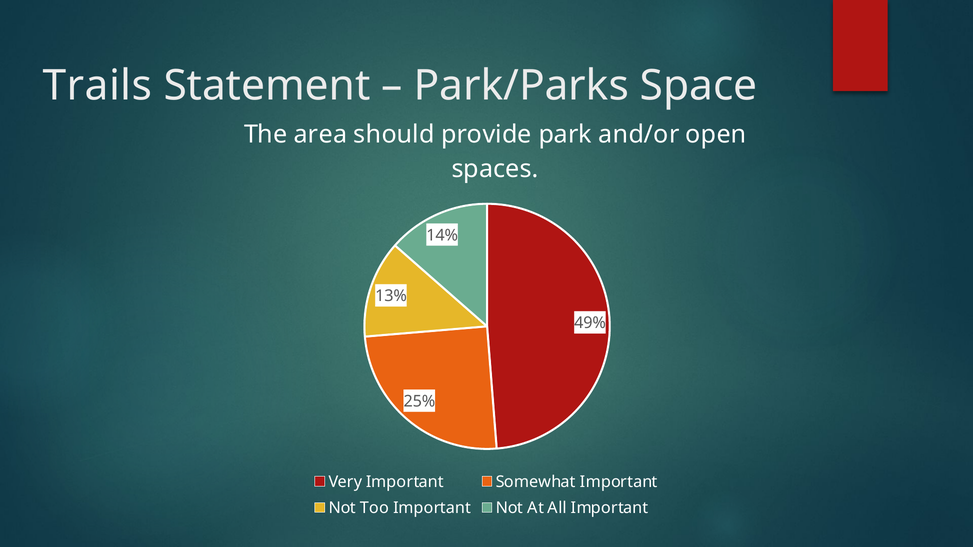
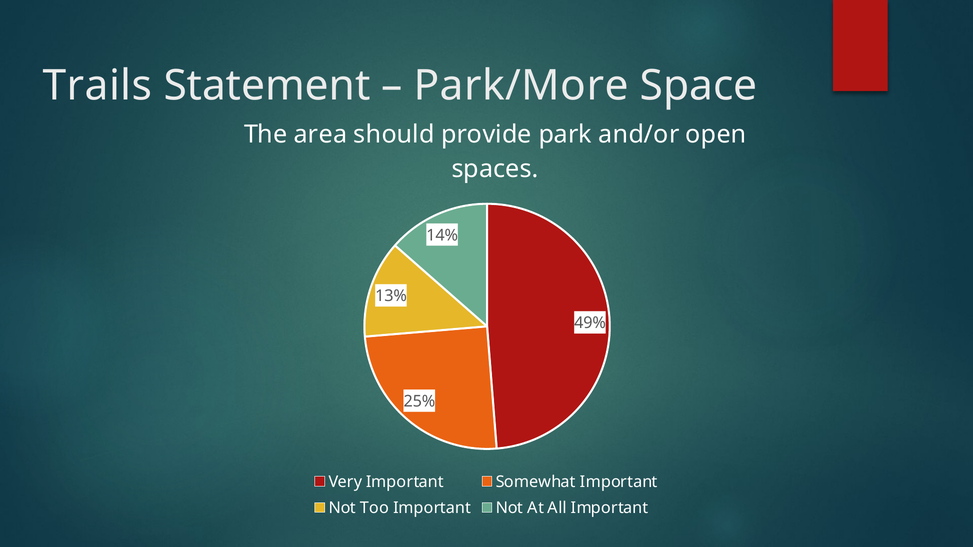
Park/Parks: Park/Parks -> Park/More
